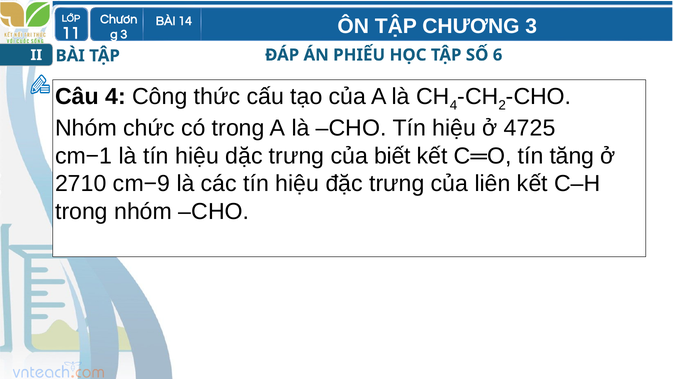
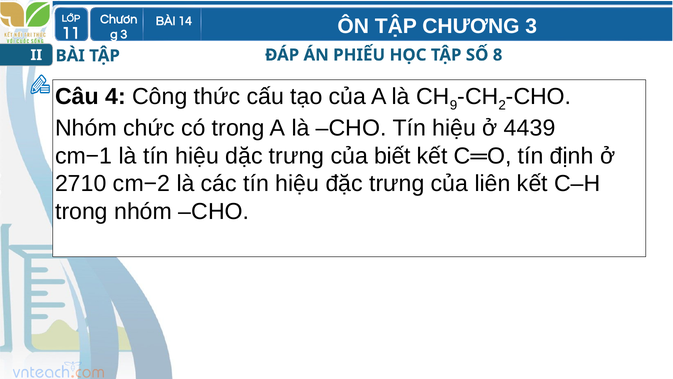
6: 6 -> 8
4 at (454, 105): 4 -> 9
4725: 4725 -> 4439
tăng: tăng -> định
cm−9: cm−9 -> cm−2
